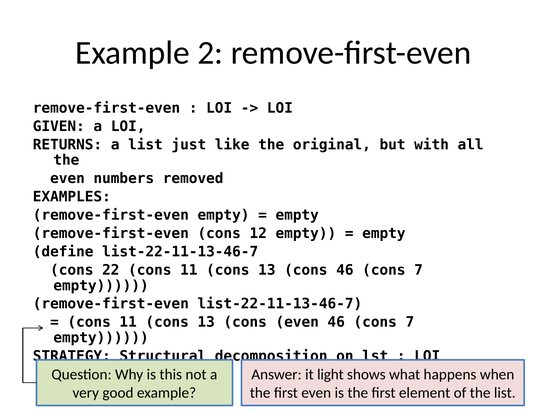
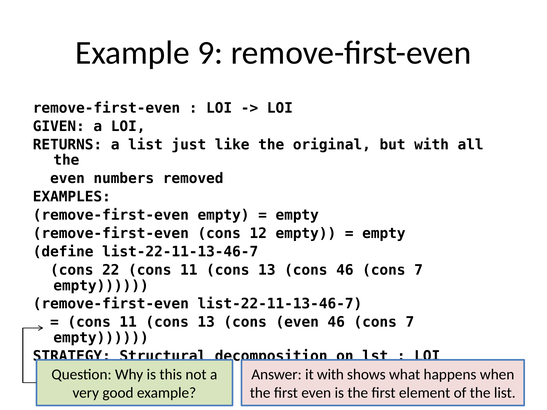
2: 2 -> 9
it light: light -> with
